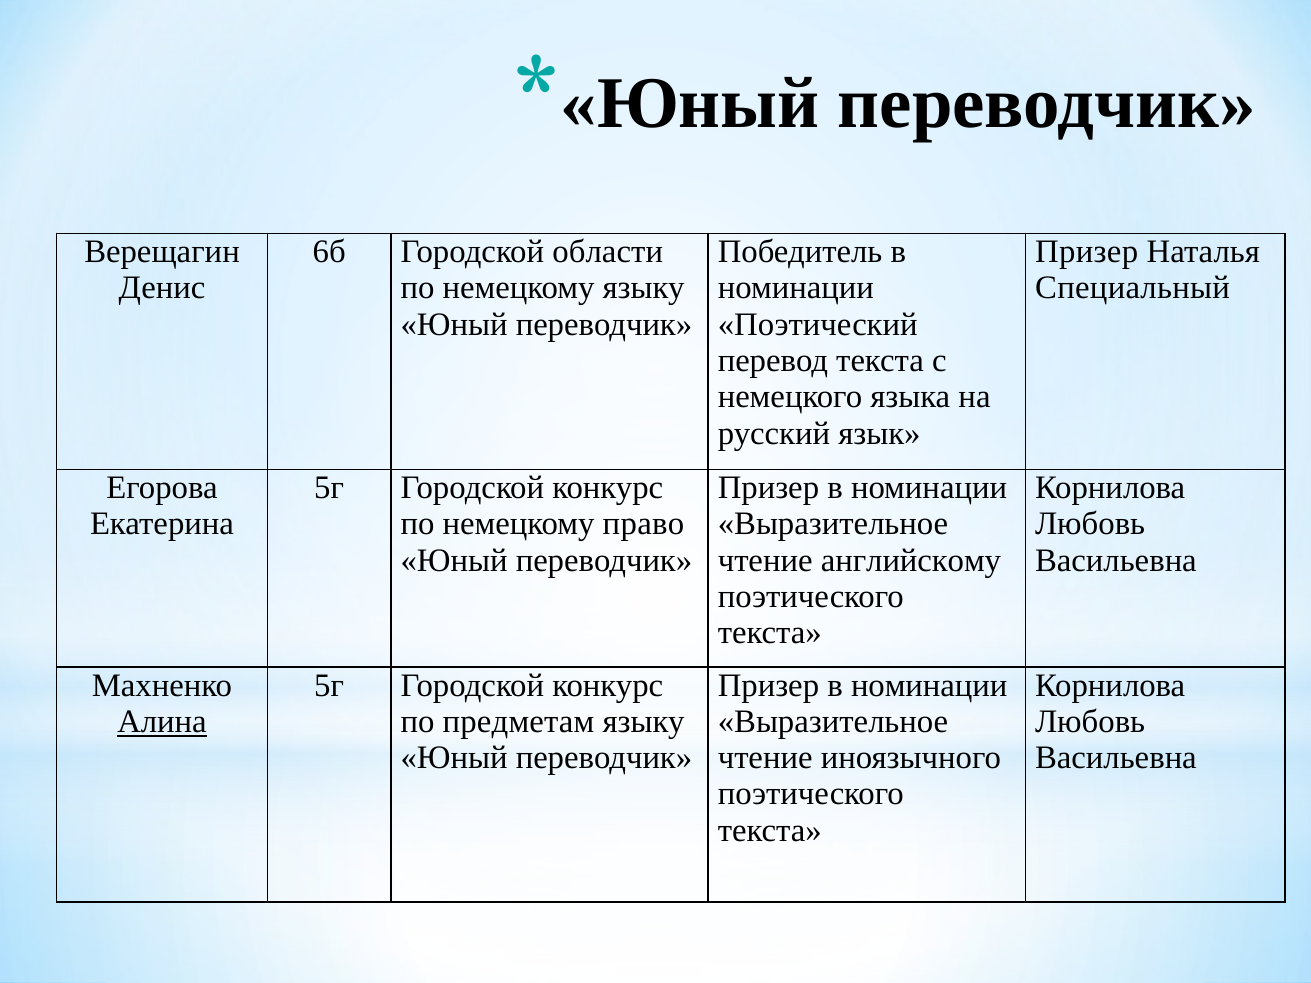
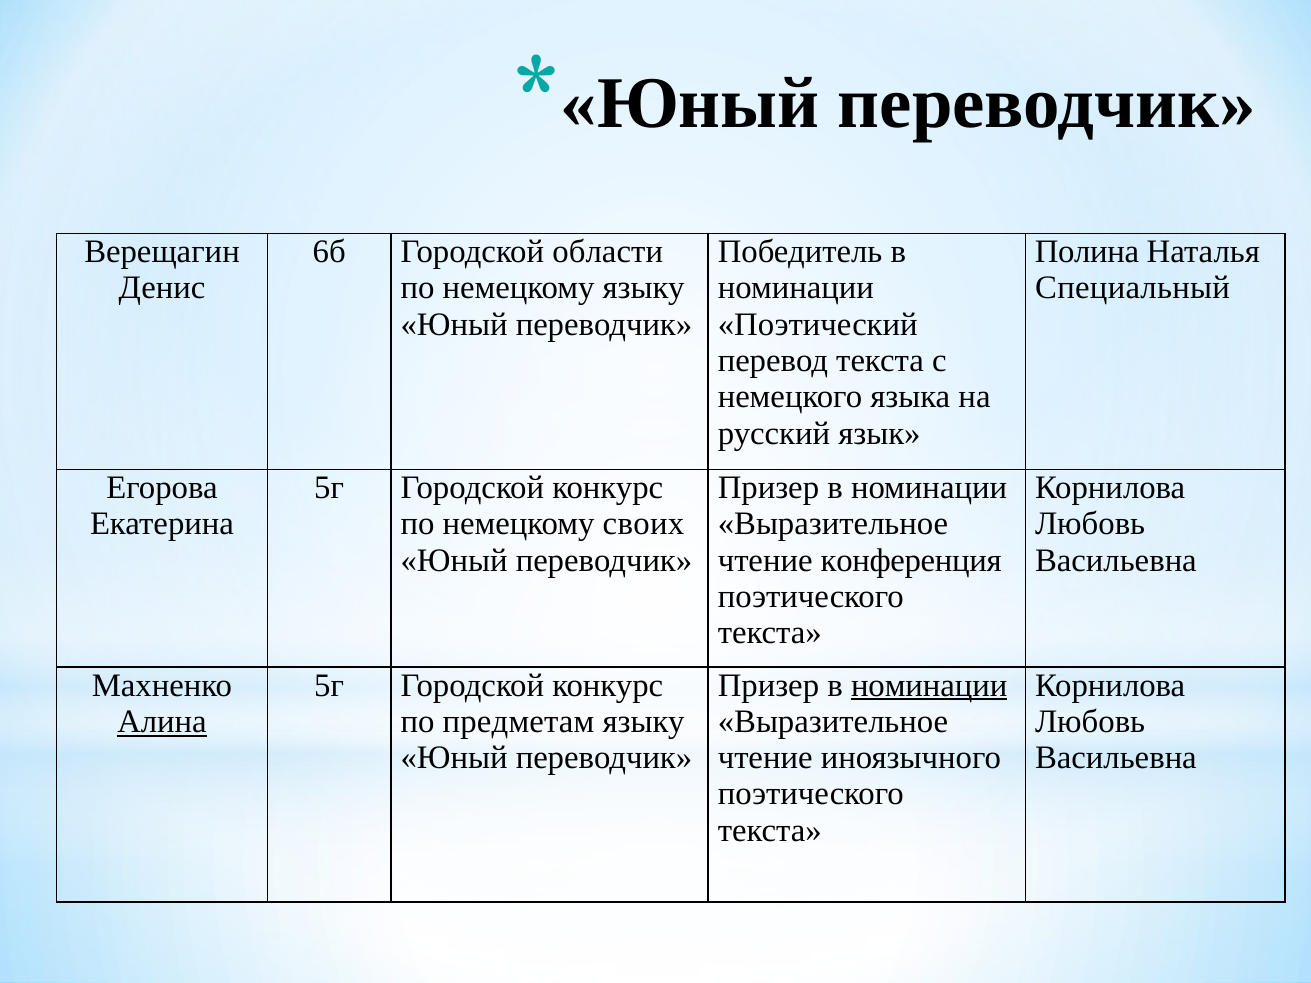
Призер at (1087, 252): Призер -> Полина
право: право -> своих
английскому: английскому -> конференция
номинации at (929, 685) underline: none -> present
